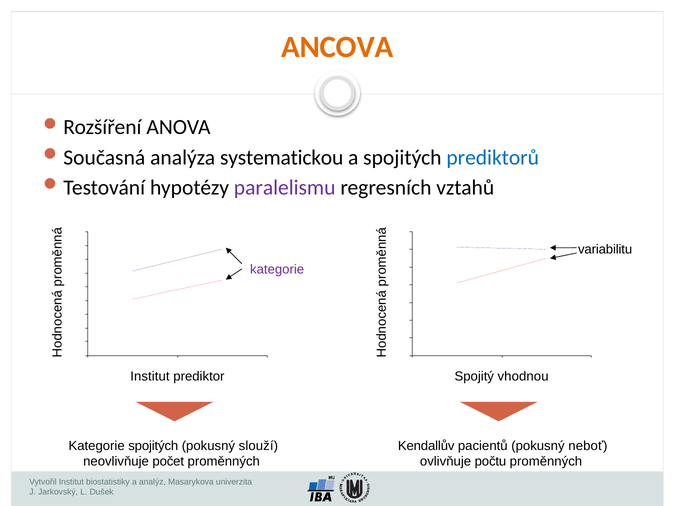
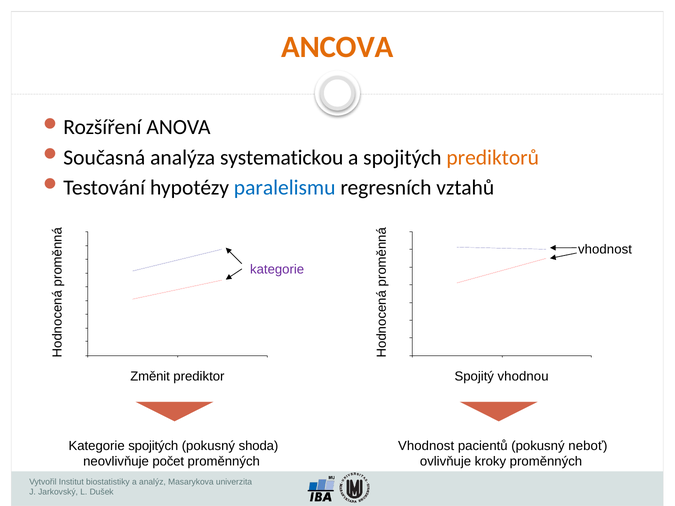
prediktorů colour: blue -> orange
paralelismu colour: purple -> blue
variabilitu at (605, 249): variabilitu -> vhodnost
Institut at (150, 377): Institut -> Změnit
slouží: slouží -> shoda
Kendallův at (426, 446): Kendallův -> Vhodnost
počtu: počtu -> kroky
